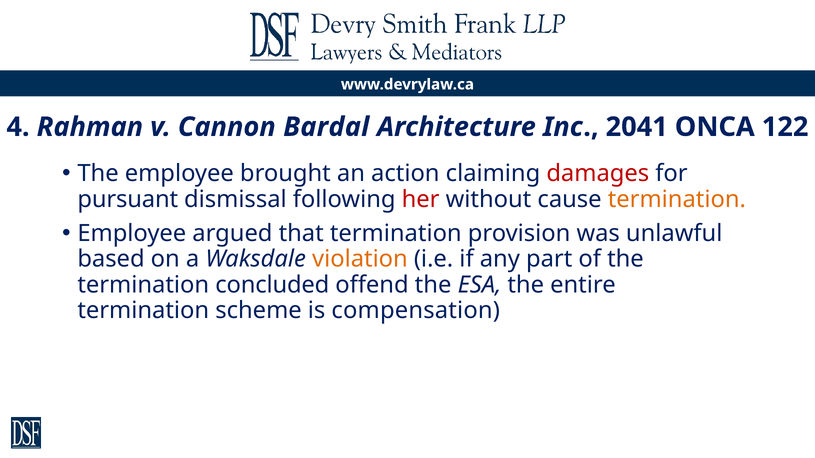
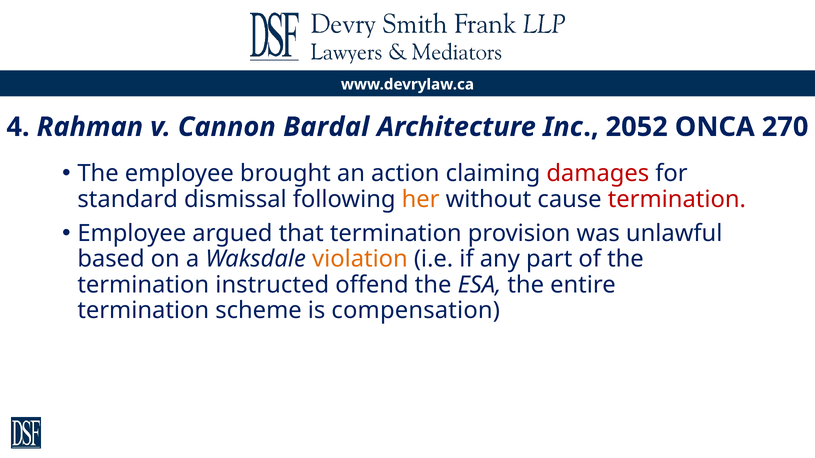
2041: 2041 -> 2052
122: 122 -> 270
pursuant: pursuant -> standard
her colour: red -> orange
termination at (677, 199) colour: orange -> red
concluded: concluded -> instructed
